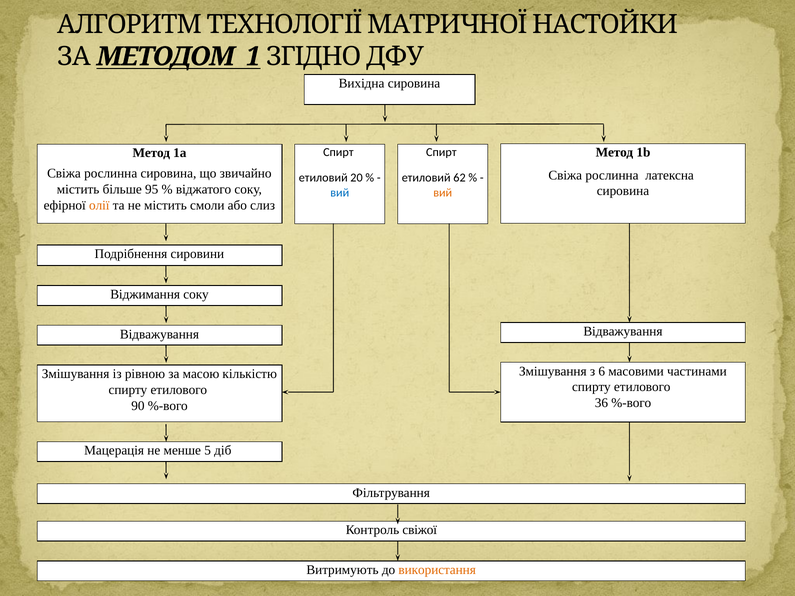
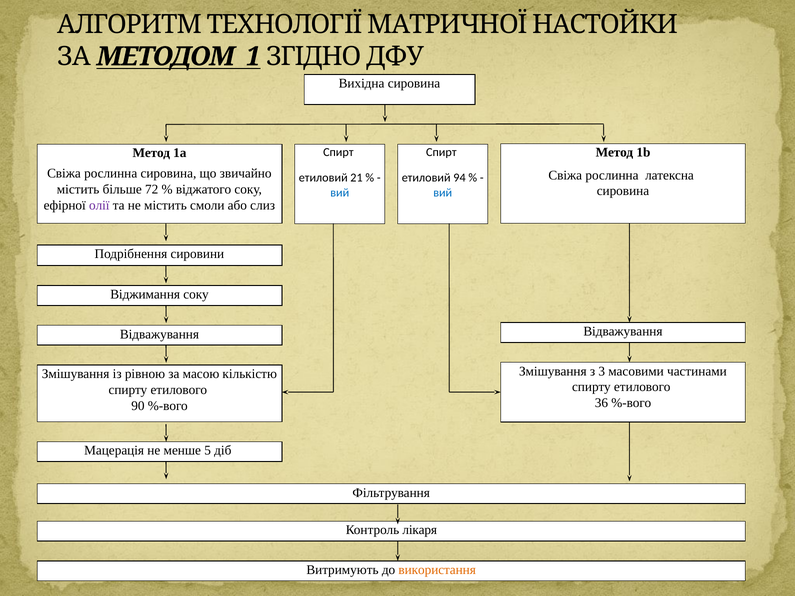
20: 20 -> 21
62: 62 -> 94
95: 95 -> 72
вий at (443, 193) colour: orange -> blue
олії colour: orange -> purple
6: 6 -> 3
свіжої: свіжої -> лікаря
